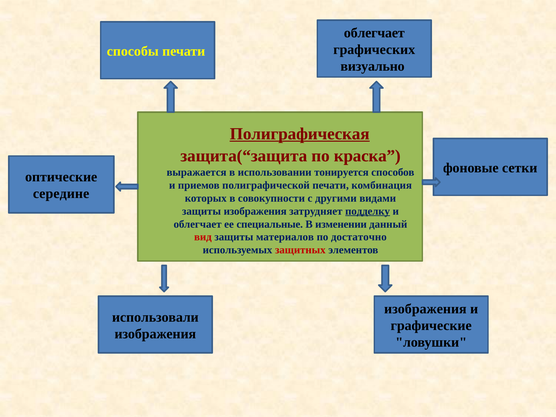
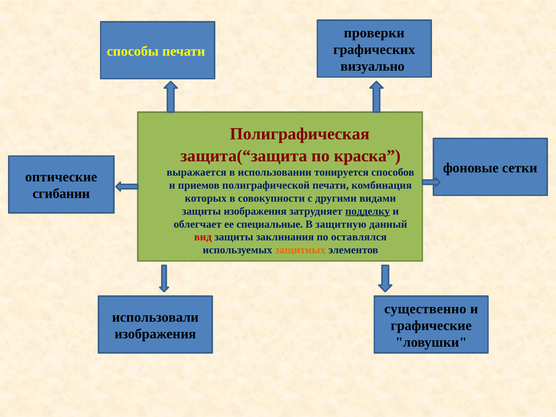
облегчает at (374, 33): облегчает -> проверки
Полиграфическая underline: present -> none
середине: середине -> сгибании
изменении: изменении -> защитную
материалов: материалов -> заклинания
достаточно: достаточно -> оставлялся
защитных colour: red -> orange
изображения at (425, 309): изображения -> существенно
